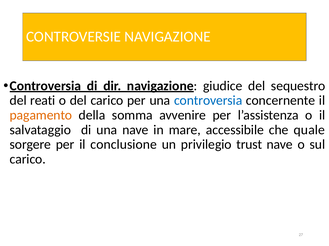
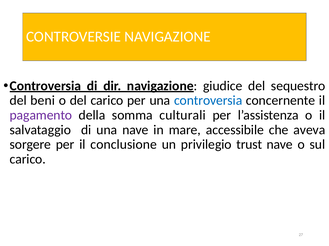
reati: reati -> beni
pagamento colour: orange -> purple
avvenire: avvenire -> culturali
quale: quale -> aveva
